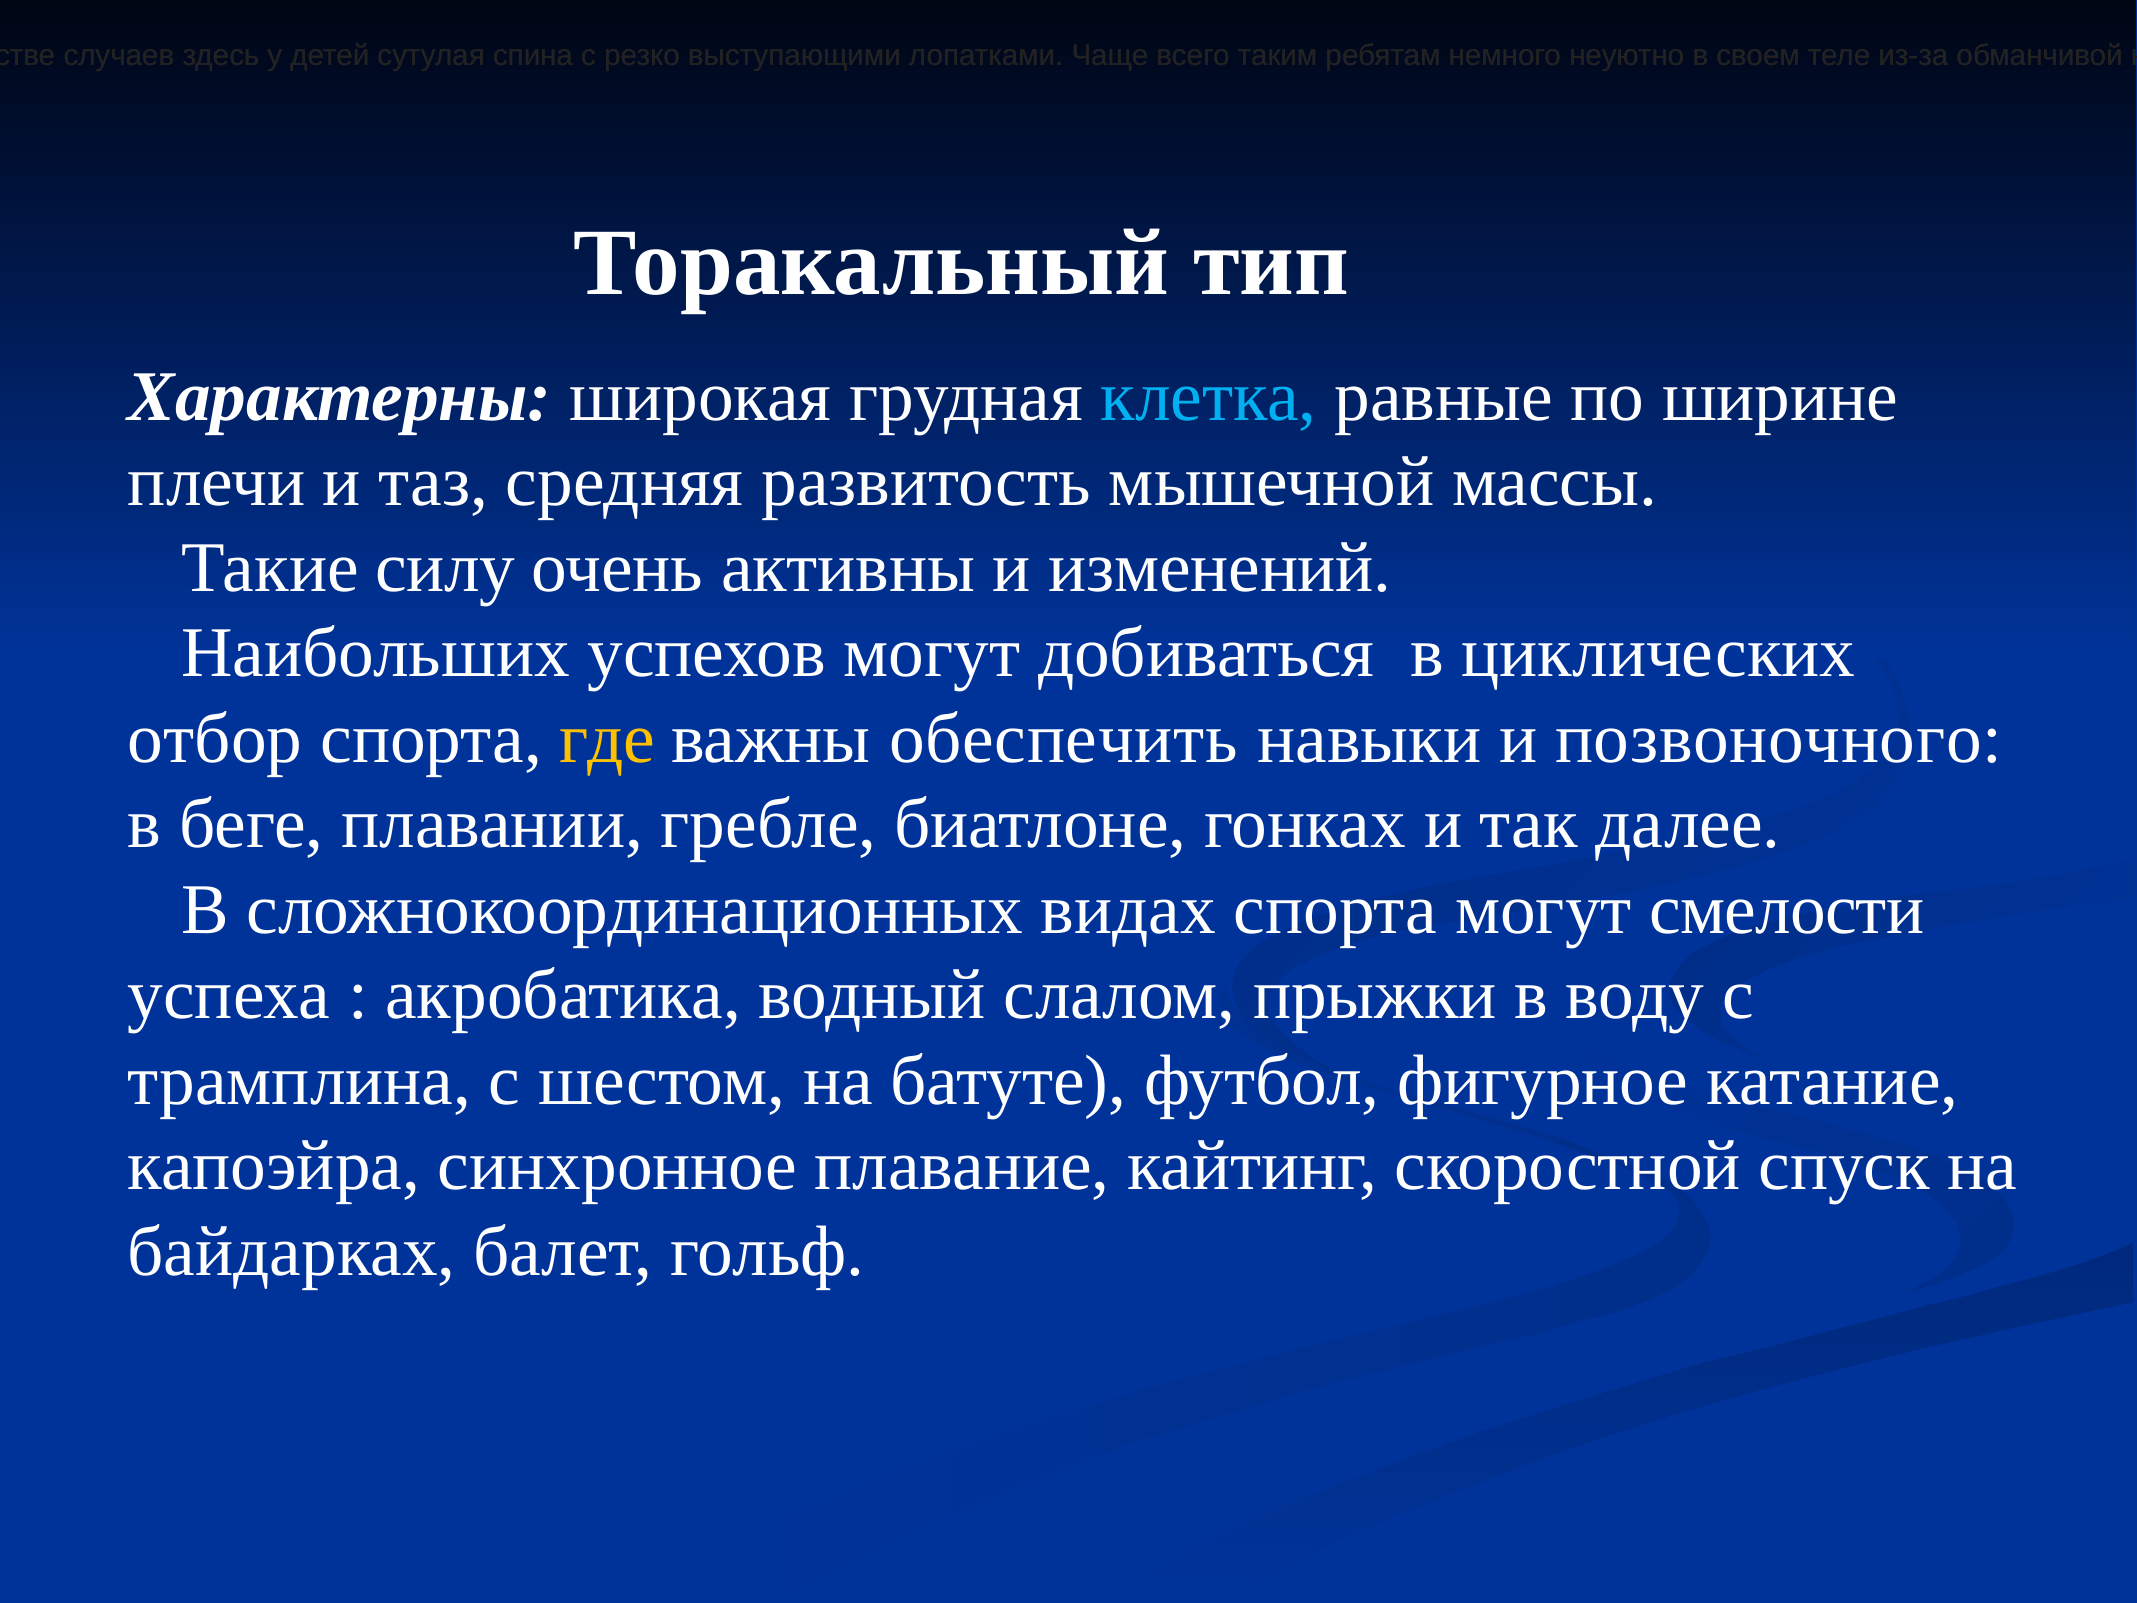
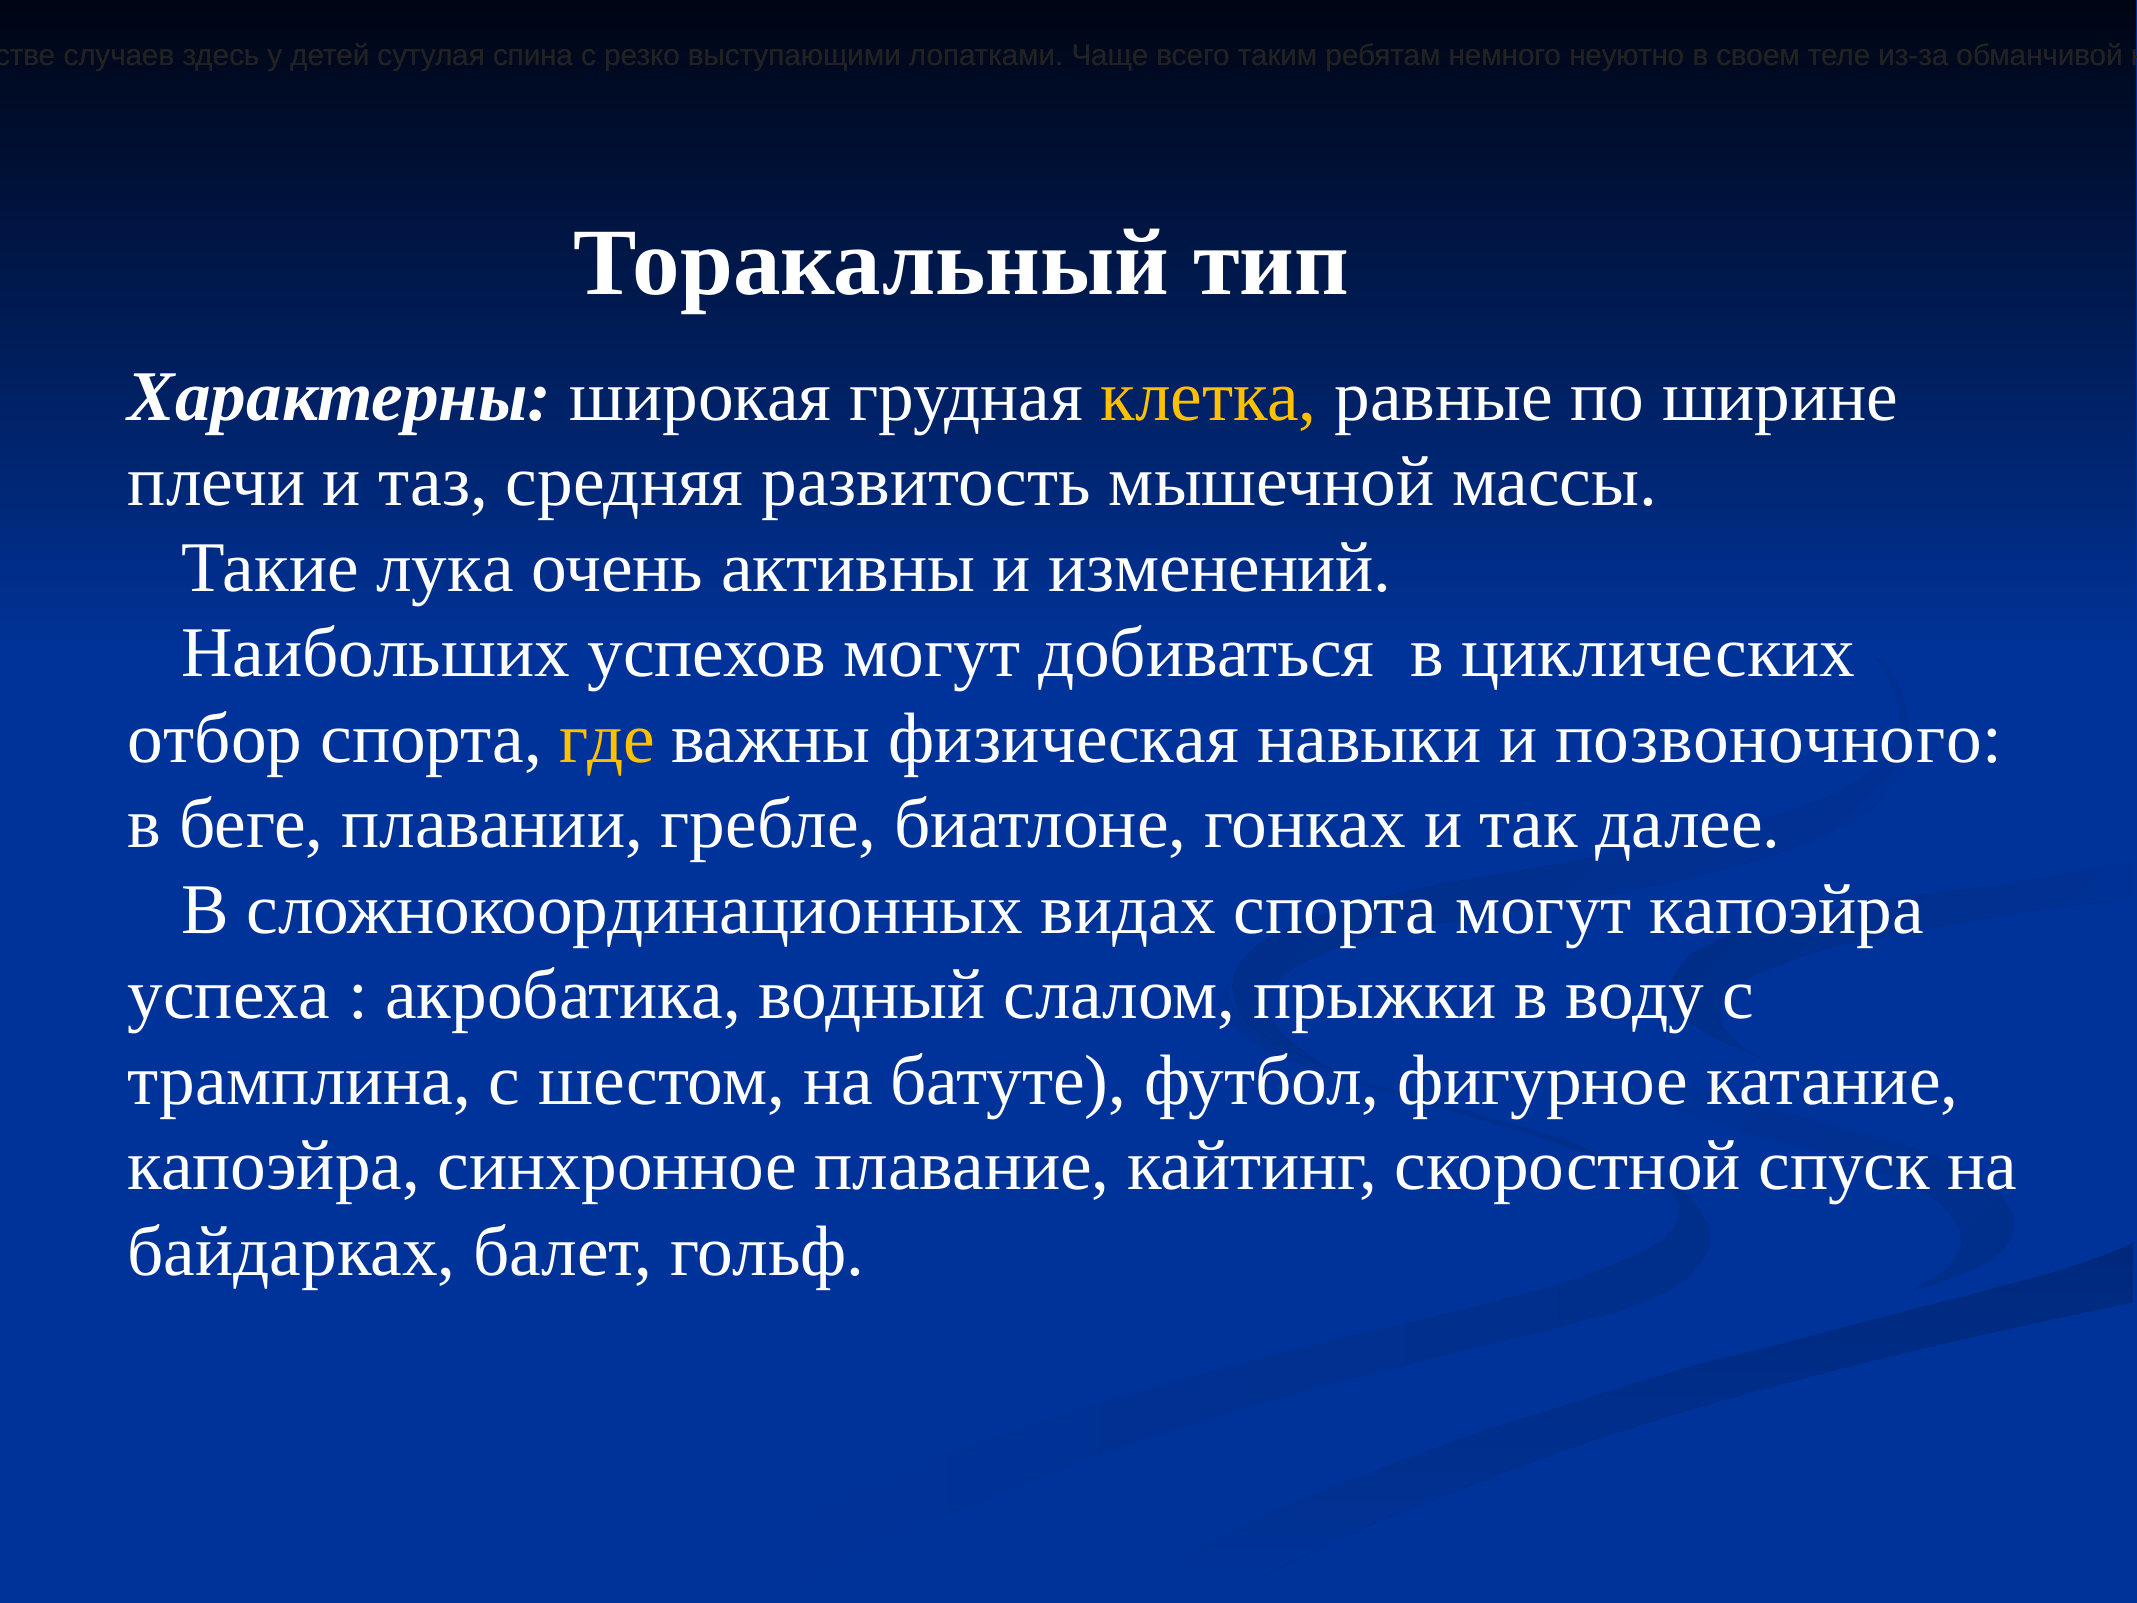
клетка colour: light blue -> yellow
силу: силу -> лука
обеспечить: обеспечить -> физическая
могут смелости: смелости -> капоэйра
